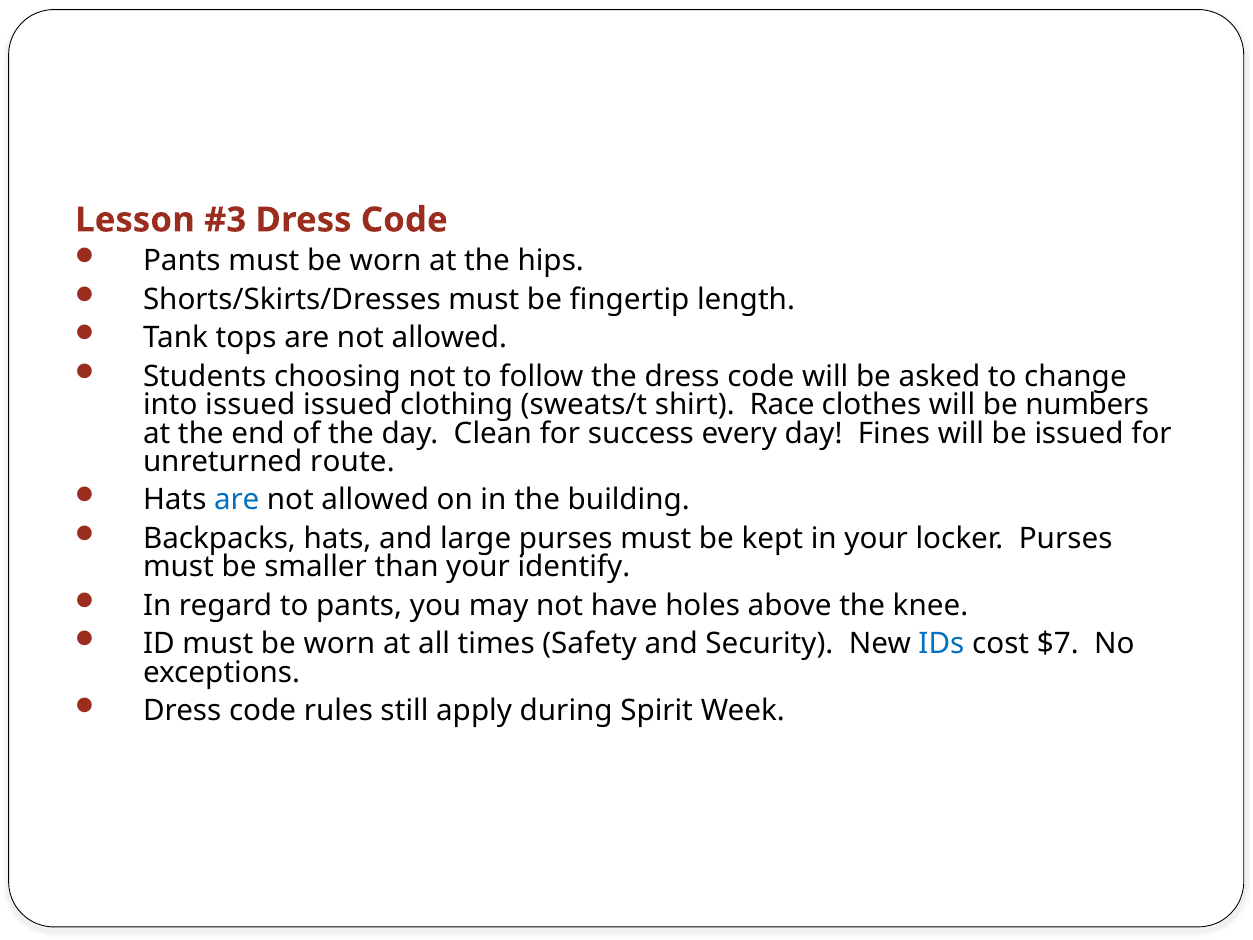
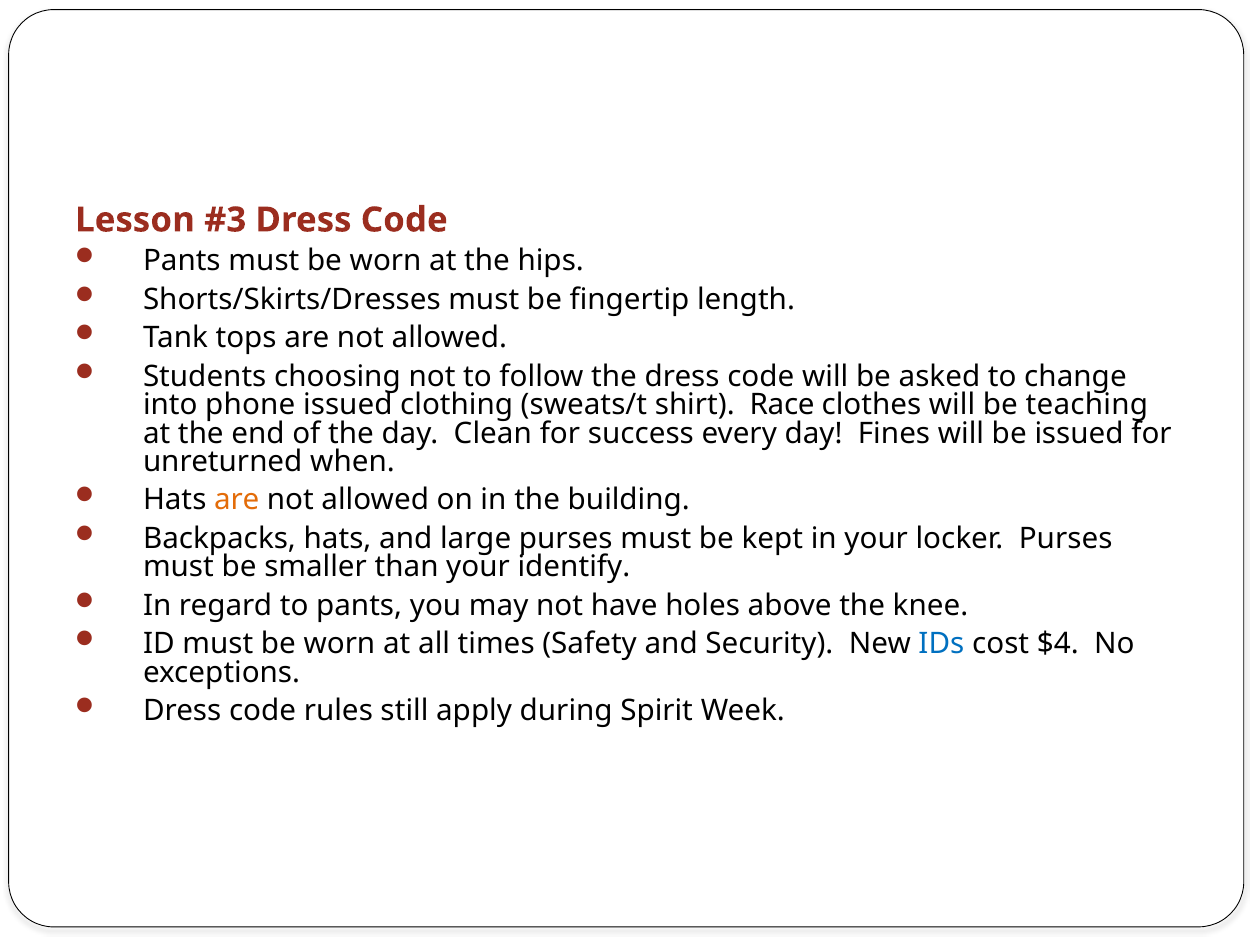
into issued: issued -> phone
numbers: numbers -> teaching
route: route -> when
are at (237, 500) colour: blue -> orange
$7: $7 -> $4
